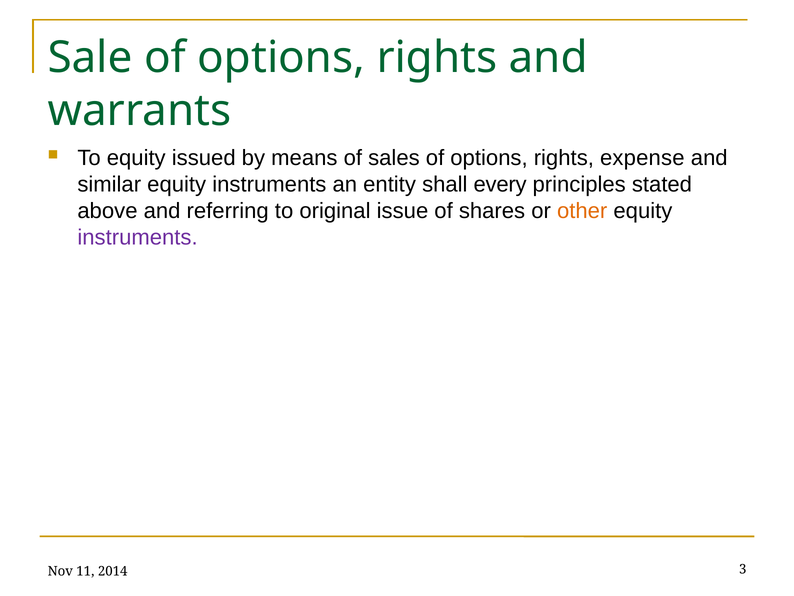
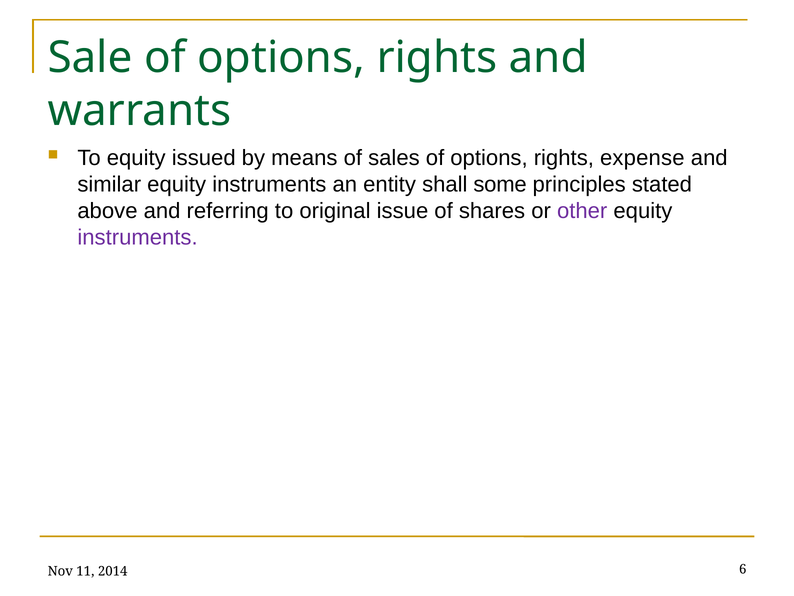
every: every -> some
other colour: orange -> purple
3: 3 -> 6
